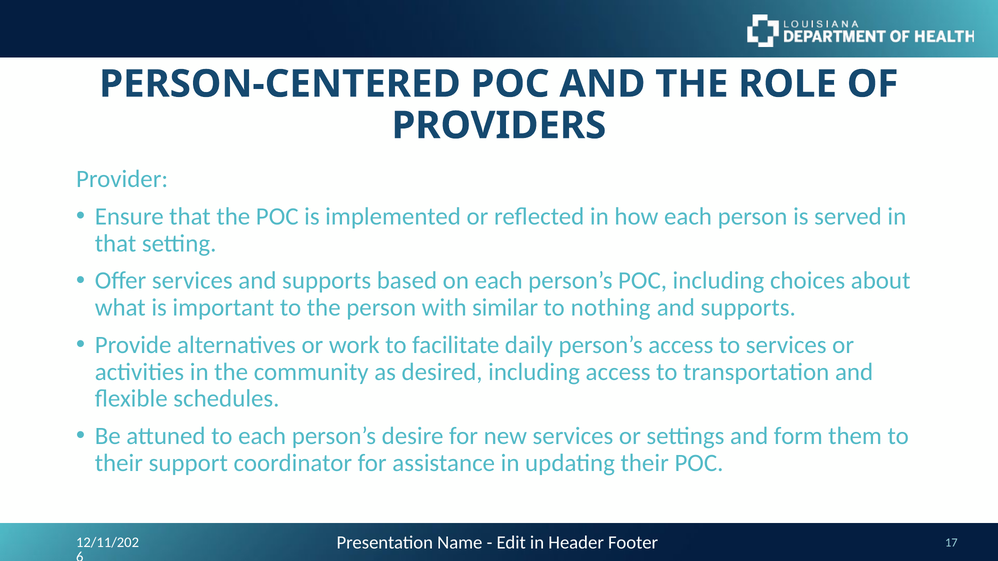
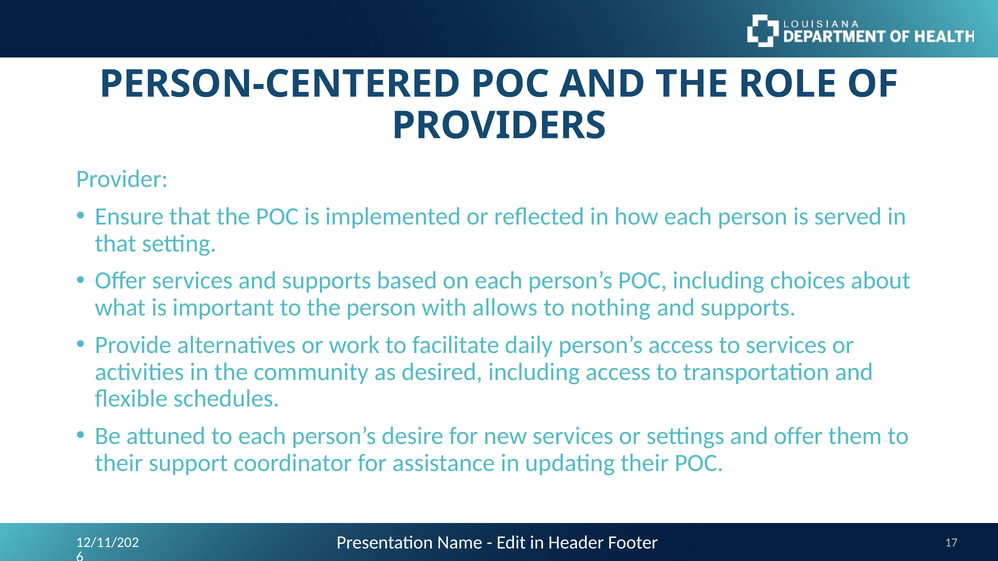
similar: similar -> allows
and form: form -> offer
